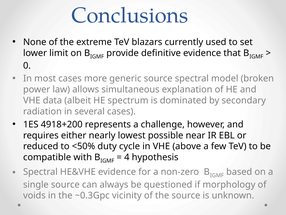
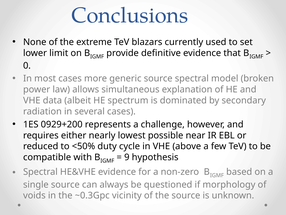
4918+200: 4918+200 -> 0929+200
4: 4 -> 9
